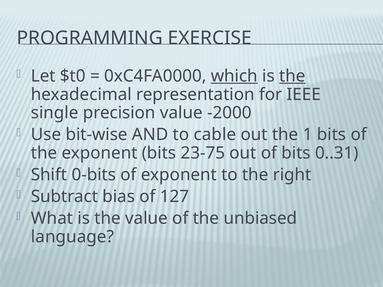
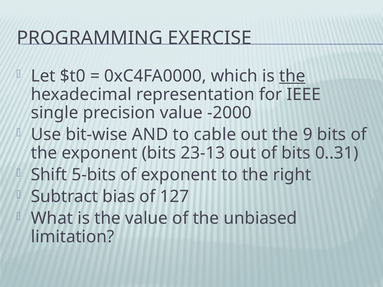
which underline: present -> none
1: 1 -> 9
23-75: 23-75 -> 23-13
0-bits: 0-bits -> 5-bits
language: language -> limitation
